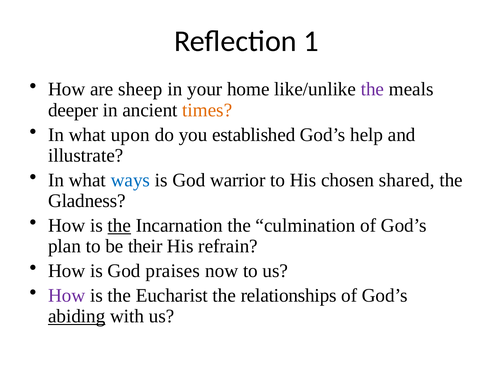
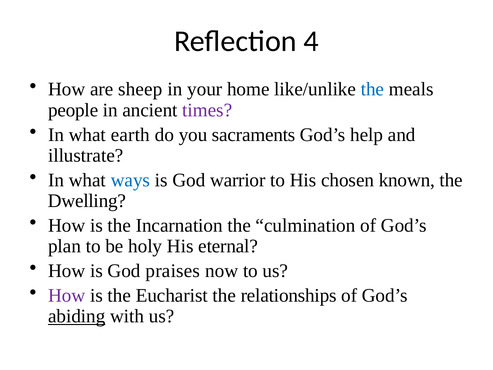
1: 1 -> 4
the at (372, 89) colour: purple -> blue
deeper: deeper -> people
times colour: orange -> purple
upon: upon -> earth
established: established -> sacraments
shared: shared -> known
Gladness: Gladness -> Dwelling
the at (119, 225) underline: present -> none
their: their -> holy
refrain: refrain -> eternal
